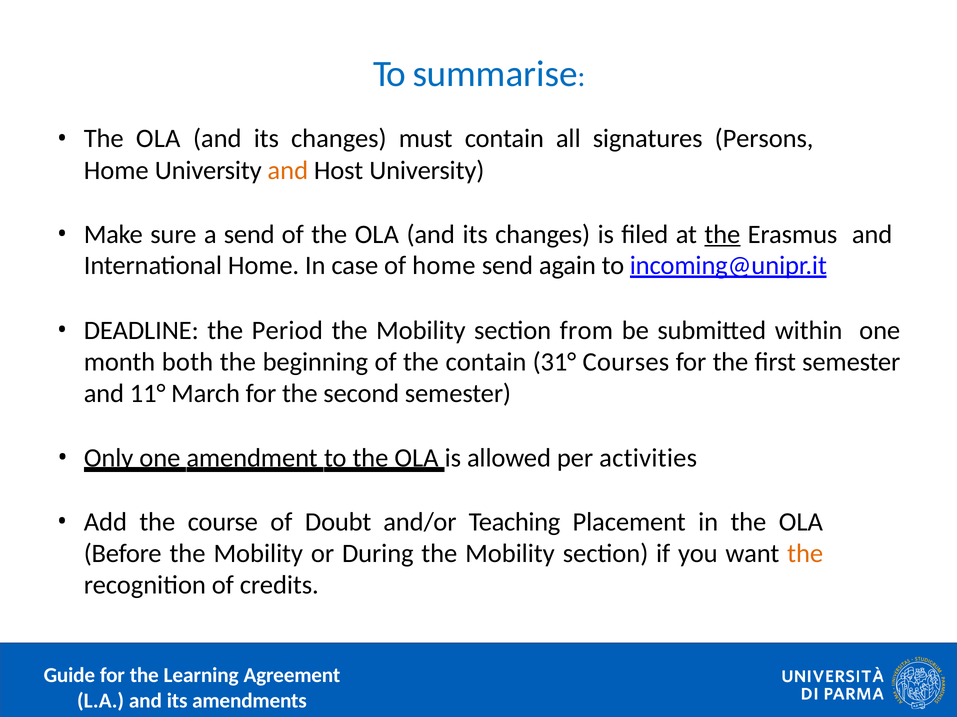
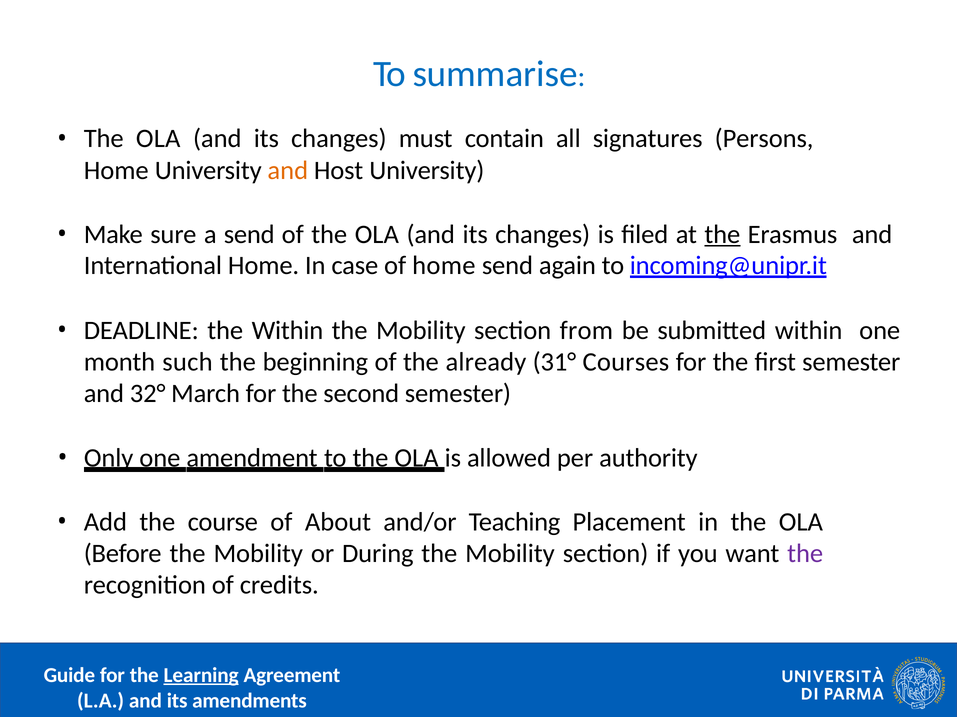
the Period: Period -> Within
both: both -> such
the contain: contain -> already
11°: 11° -> 32°
activities: activities -> authority
Doubt: Doubt -> About
the at (805, 554) colour: orange -> purple
Learning underline: none -> present
